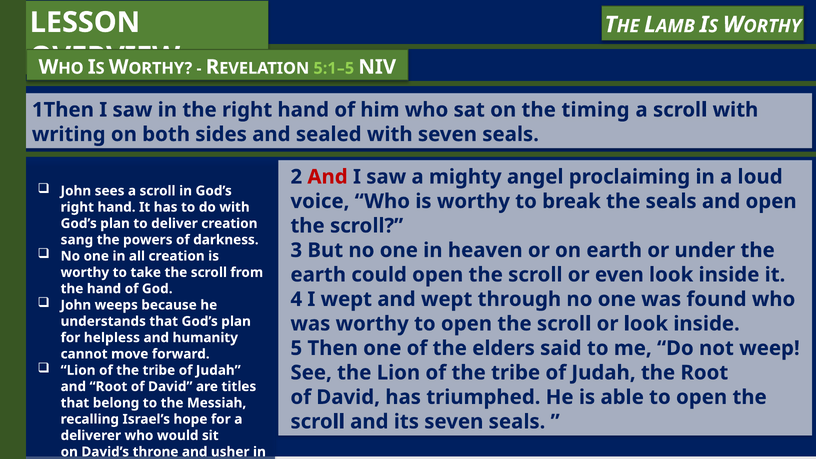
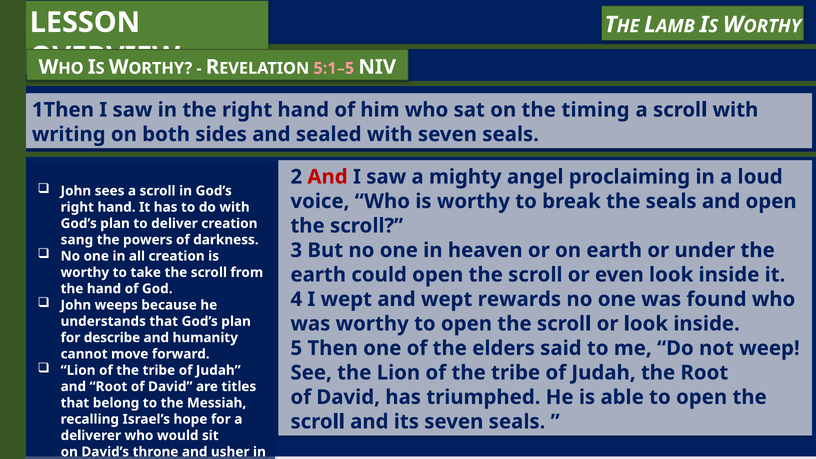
5:1–5 colour: light green -> pink
through: through -> rewards
helpless: helpless -> describe
